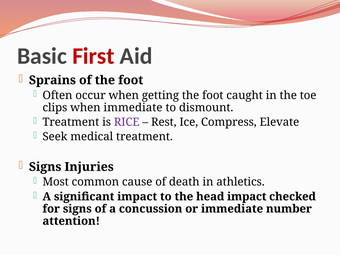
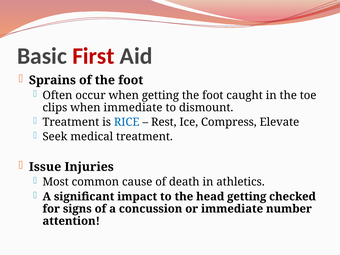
RICE colour: purple -> blue
Signs at (45, 167): Signs -> Issue
head impact: impact -> getting
